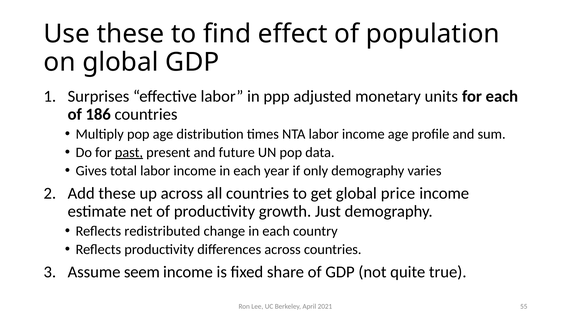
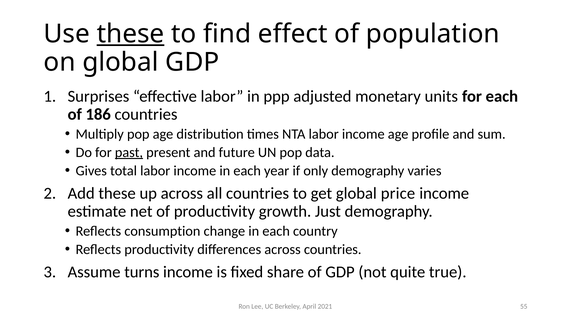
these at (131, 34) underline: none -> present
redistributed: redistributed -> consumption
seem: seem -> turns
